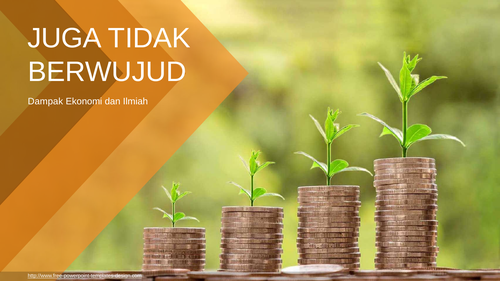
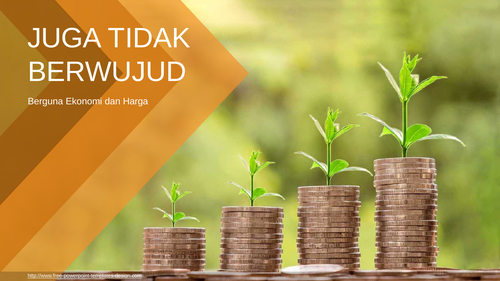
Dampak: Dampak -> Berguna
Ilmiah: Ilmiah -> Harga
